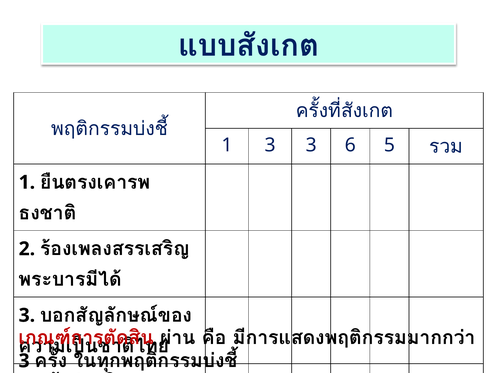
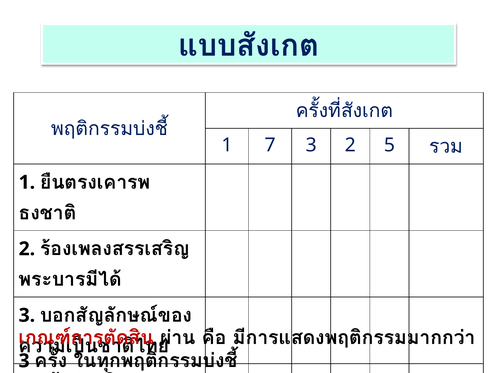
1 3: 3 -> 7
3 6: 6 -> 2
